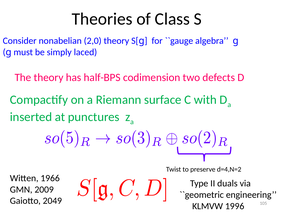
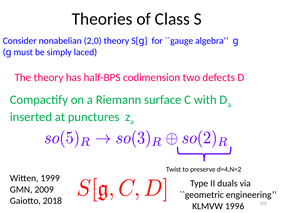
1966: 1966 -> 1999
2049: 2049 -> 2018
